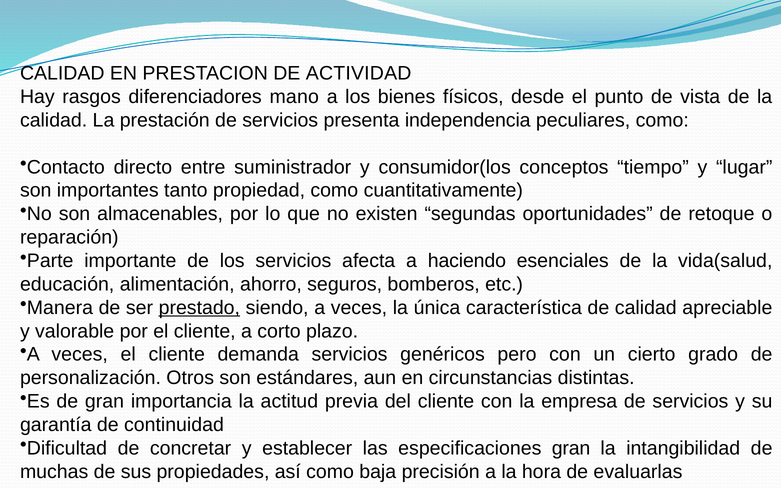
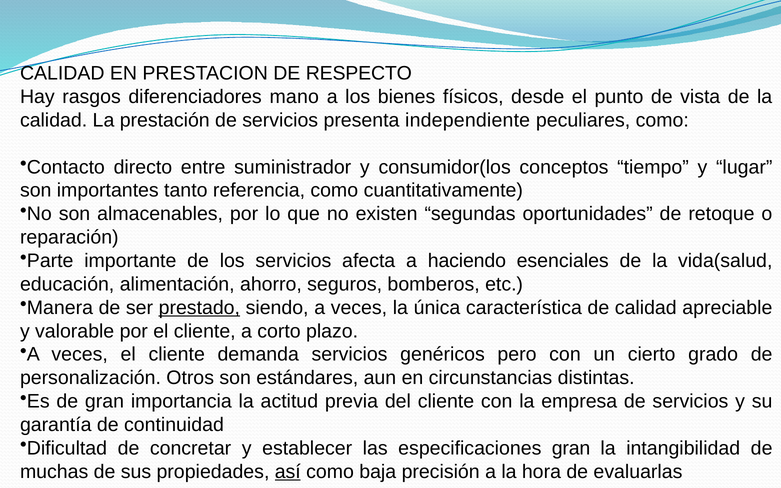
ACTIVIDAD: ACTIVIDAD -> RESPECTO
independencia: independencia -> independiente
propiedad: propiedad -> referencia
así underline: none -> present
